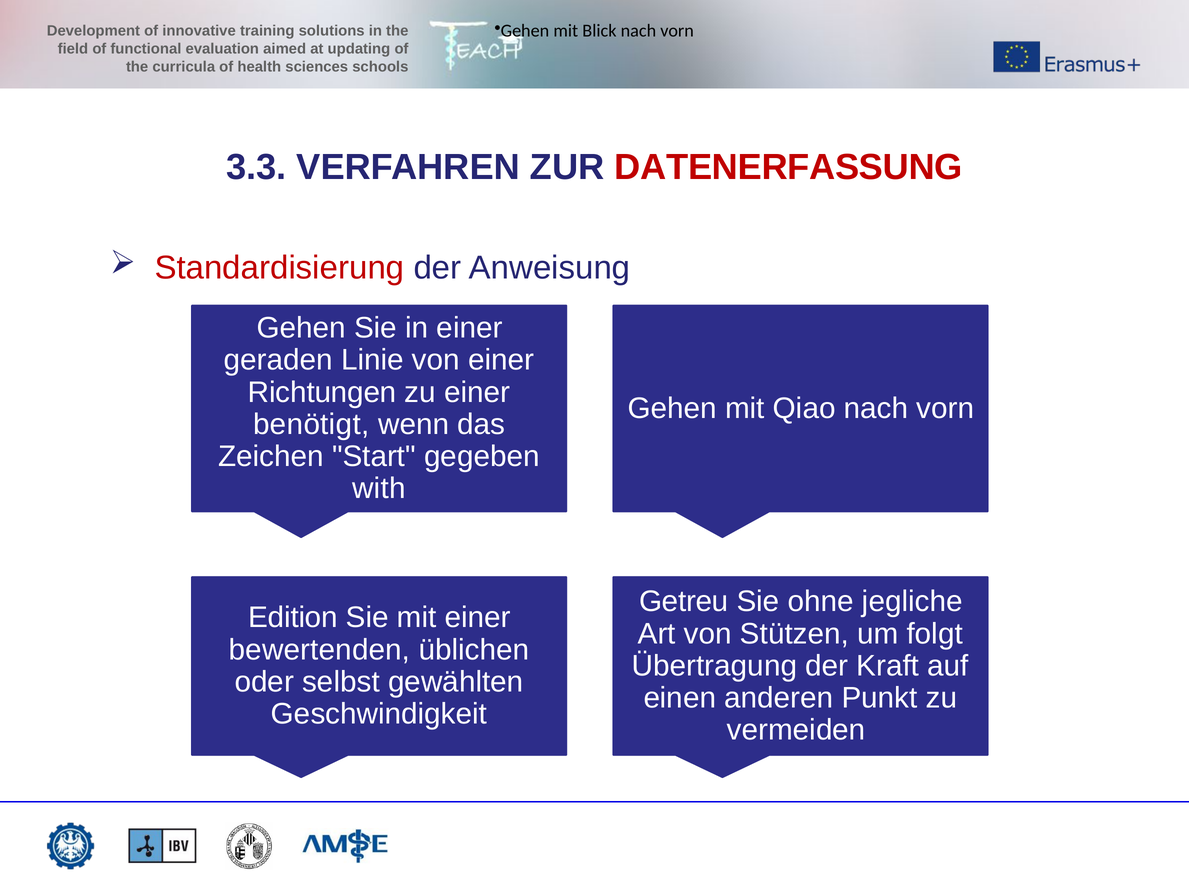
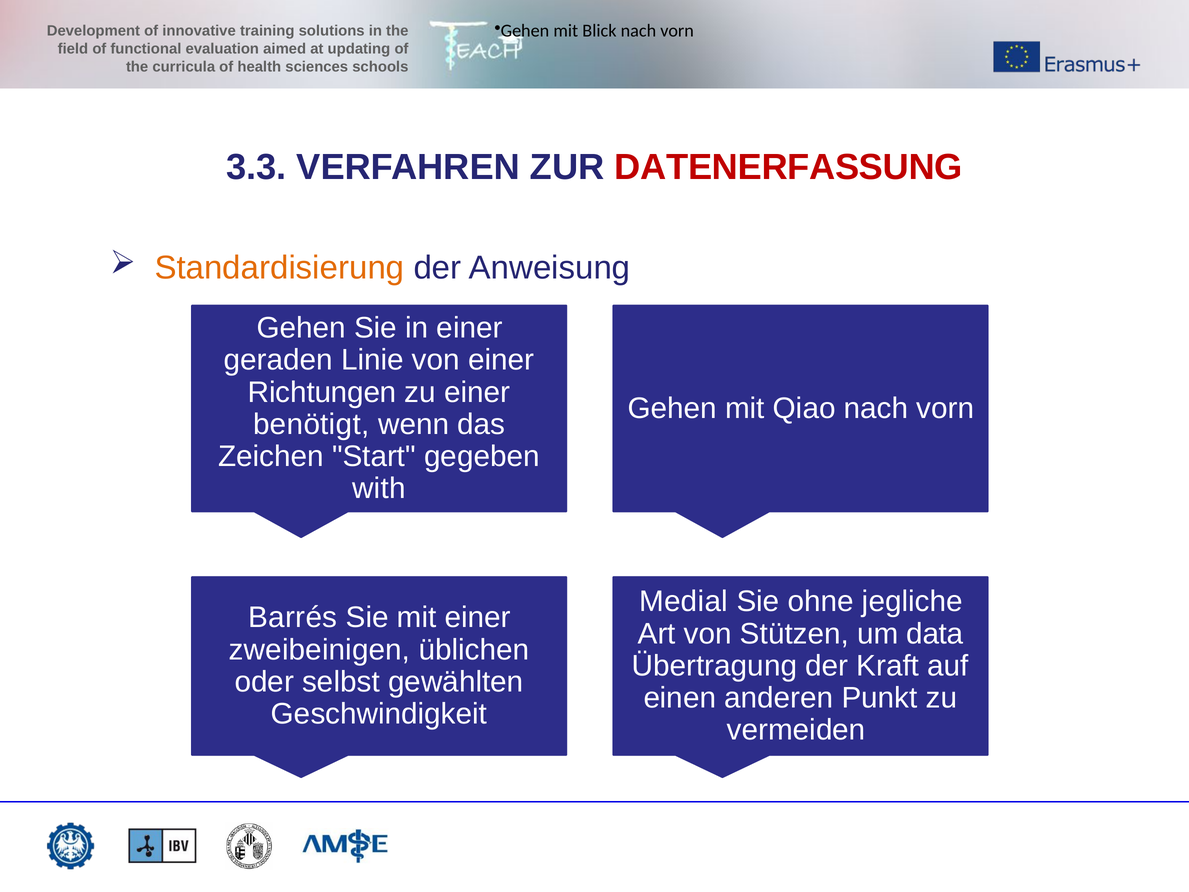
Standardisierung colour: red -> orange
Getreu: Getreu -> Medial
Edition: Edition -> Barrés
folgt: folgt -> data
bewertenden: bewertenden -> zweibeinigen
